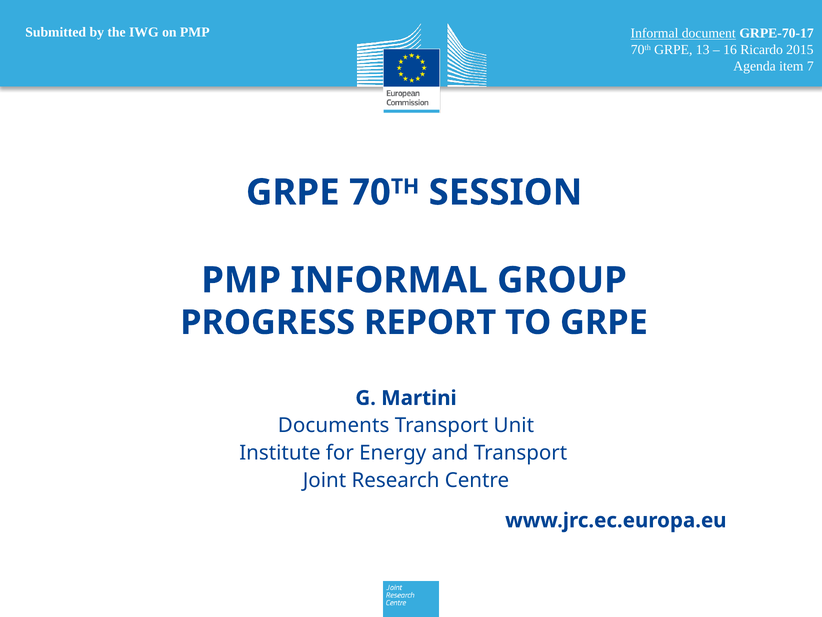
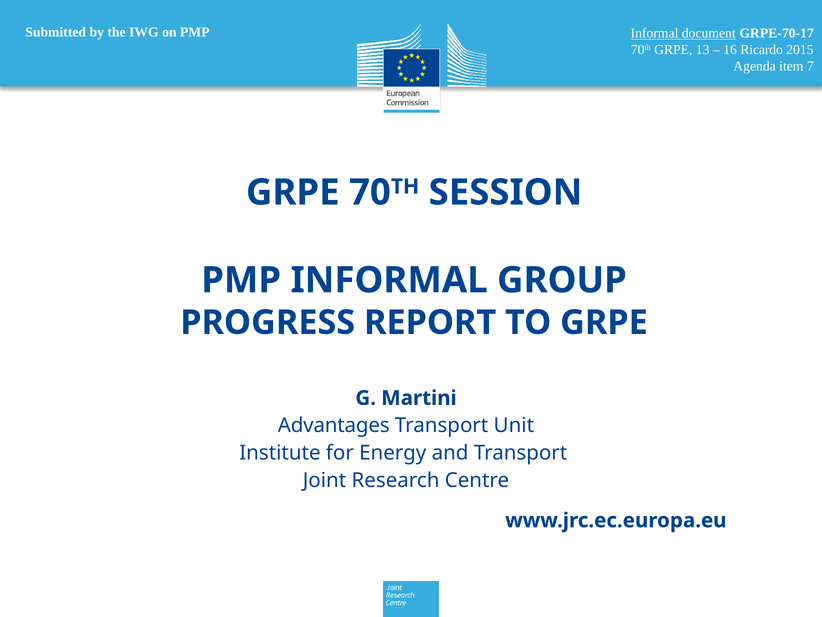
Documents: Documents -> Advantages
